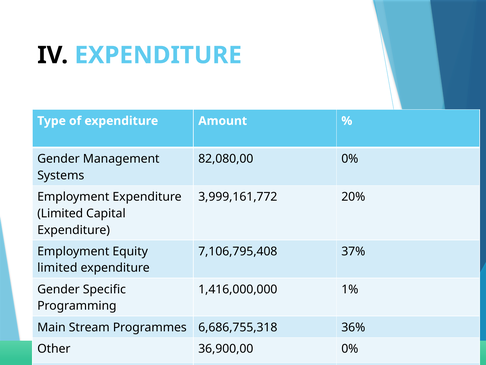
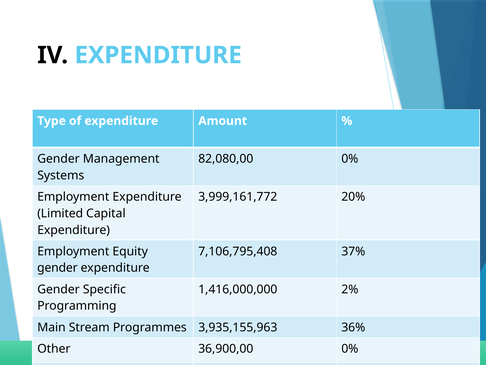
limited at (57, 268): limited -> gender
1%: 1% -> 2%
6,686,755,318: 6,686,755,318 -> 3,935,155,963
